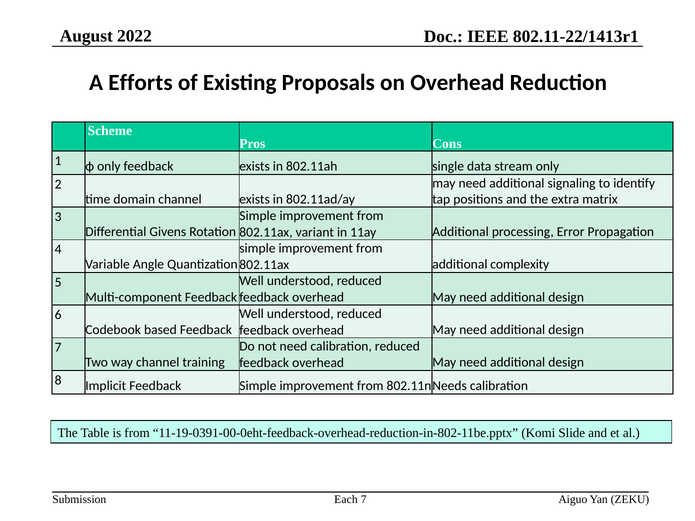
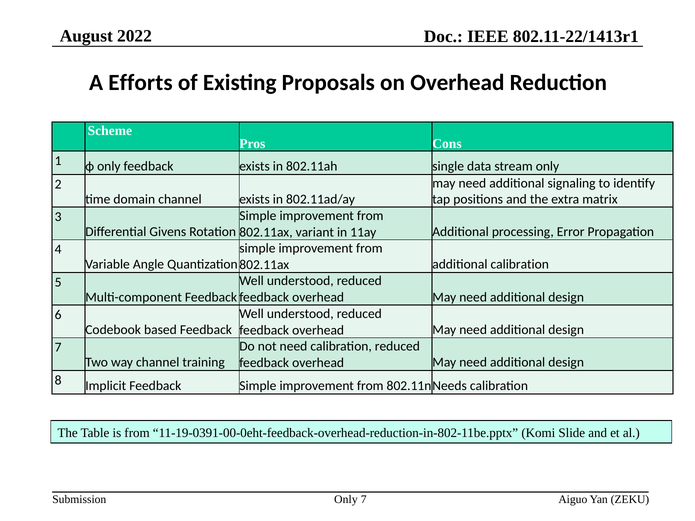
additional complexity: complexity -> calibration
Each at (346, 500): Each -> Only
